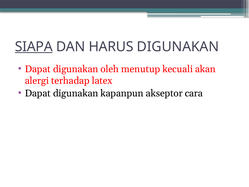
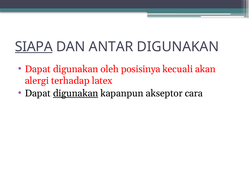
HARUS: HARUS -> ANTAR
menutup: menutup -> posisinya
digunakan at (76, 93) underline: none -> present
